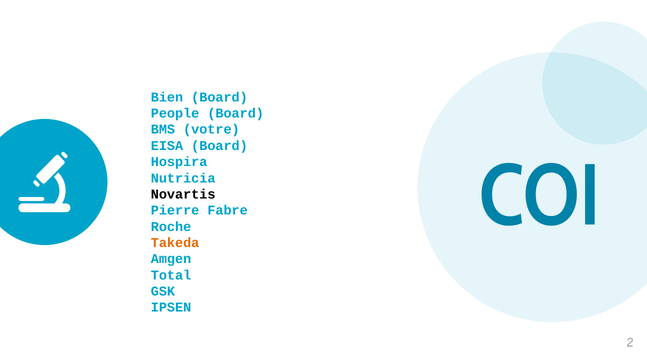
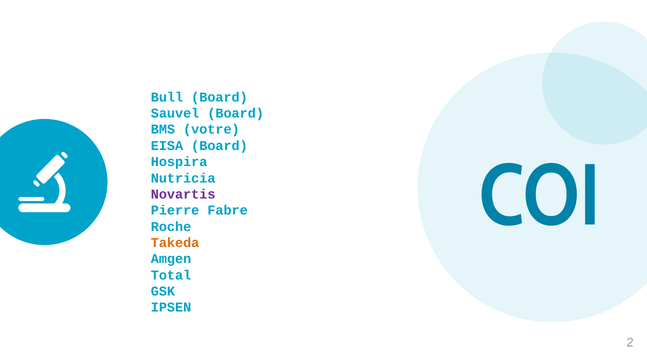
Bien: Bien -> Bull
People: People -> Sauvel
Novartis colour: black -> purple
